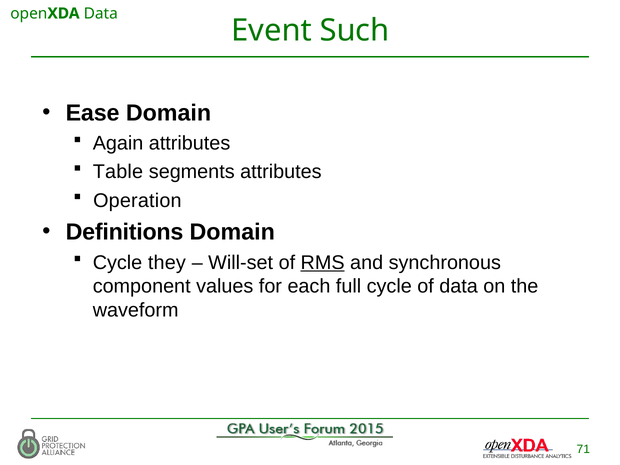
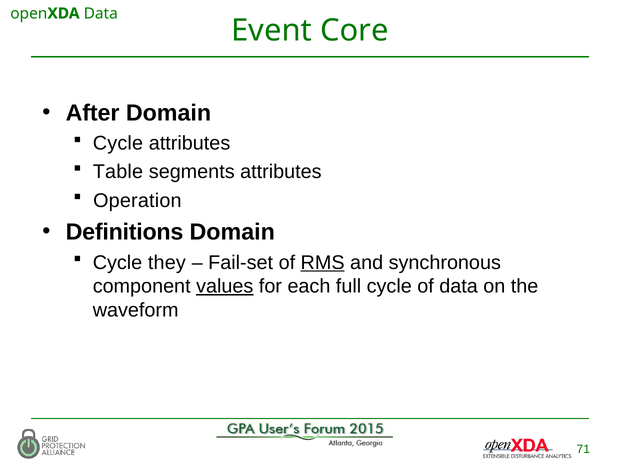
Such: Such -> Core
Ease: Ease -> After
Again at (118, 143): Again -> Cycle
Will-set: Will-set -> Fail-set
values underline: none -> present
